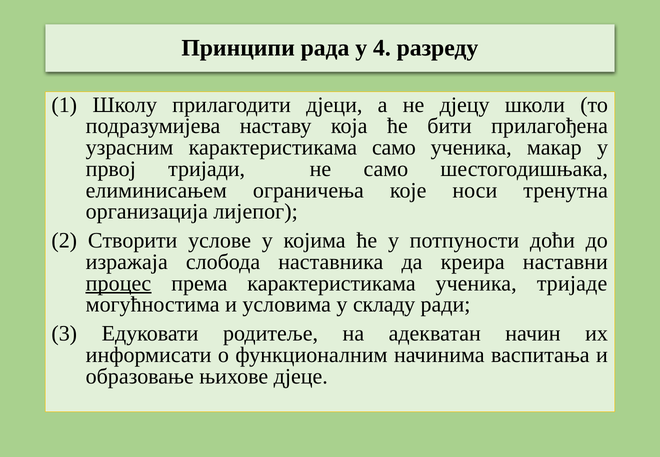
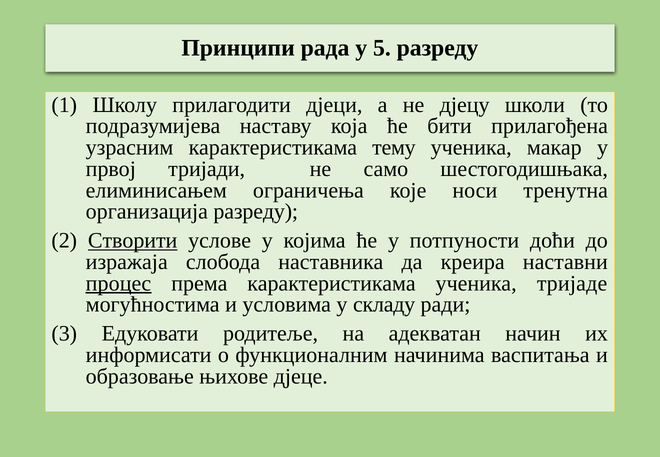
4: 4 -> 5
карактеристикама само: само -> тему
организација лијепог: лијепог -> разреду
Створити underline: none -> present
